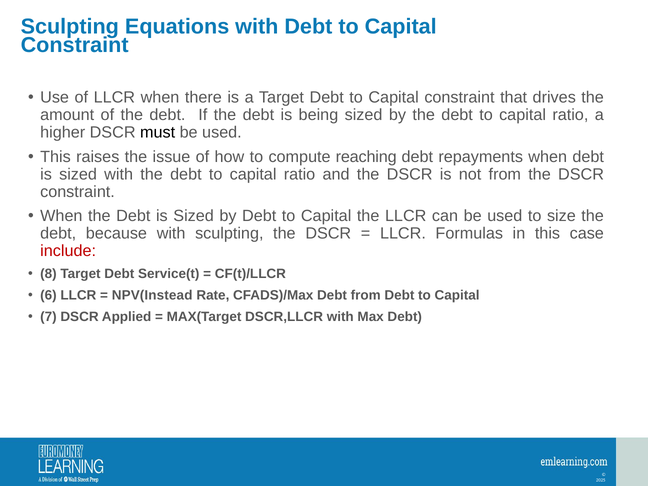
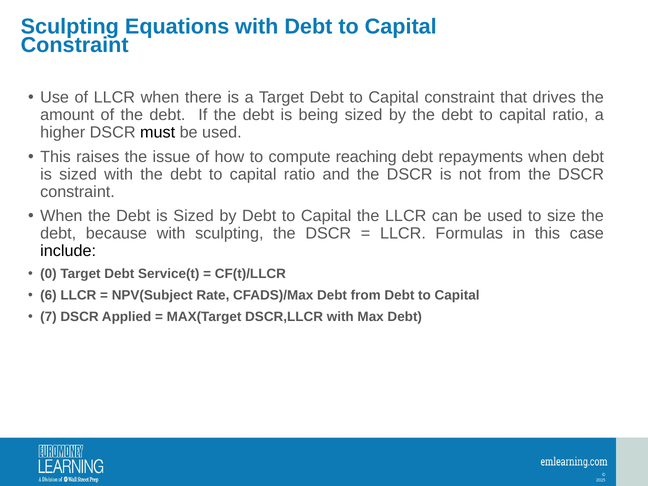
include colour: red -> black
8: 8 -> 0
NPV(Instead: NPV(Instead -> NPV(Subject
